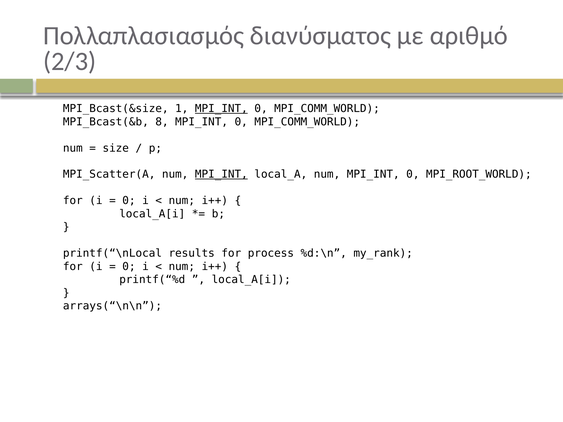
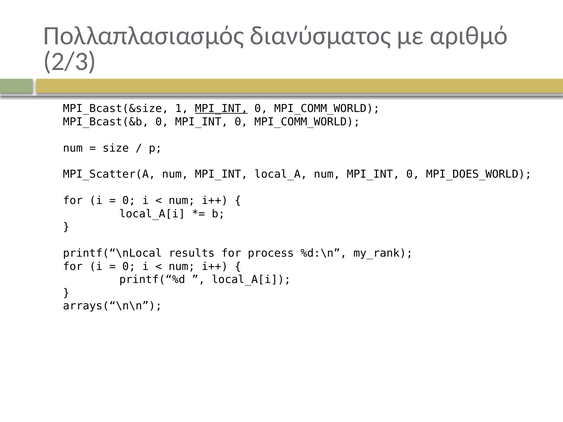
MPI_Bcast(&b 8: 8 -> 0
MPI_INT at (221, 174) underline: present -> none
MPI_ROOT_WORLD: MPI_ROOT_WORLD -> MPI_DOES_WORLD
